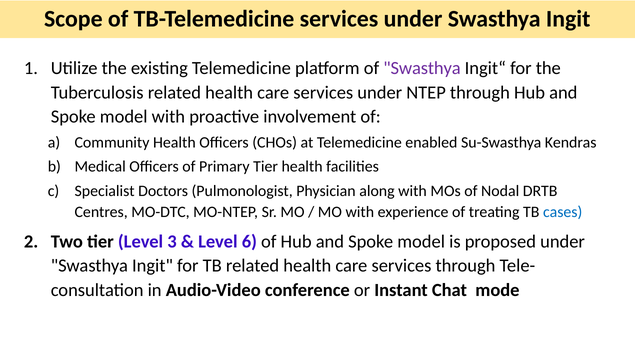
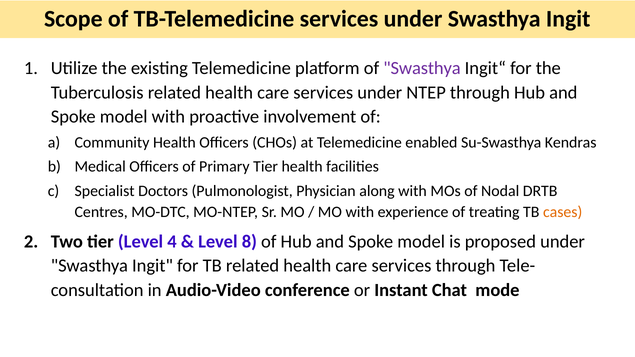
cases colour: blue -> orange
3: 3 -> 4
6: 6 -> 8
